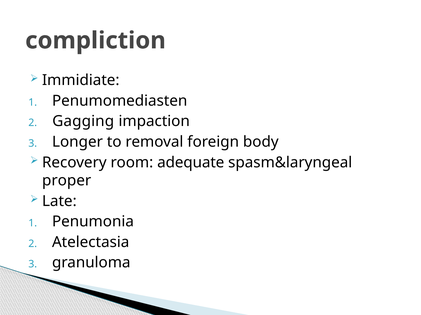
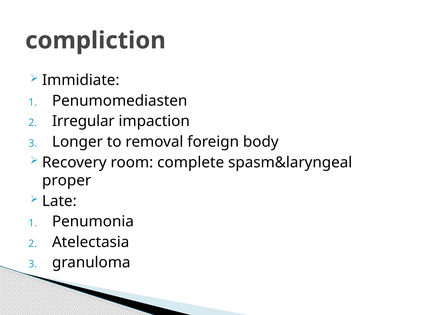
Gagging: Gagging -> Irregular
adequate: adequate -> complete
